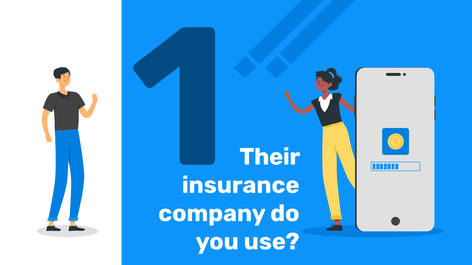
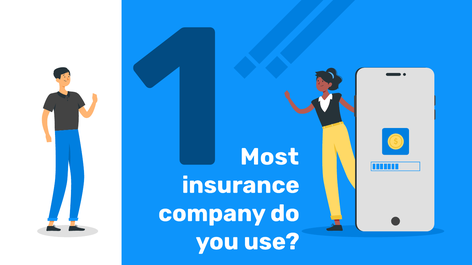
Their: Their -> Most
